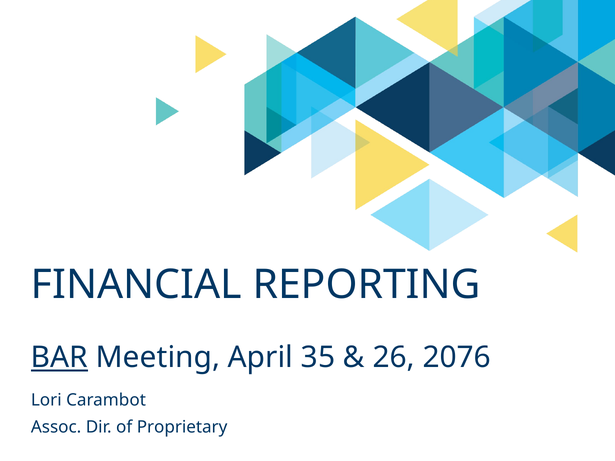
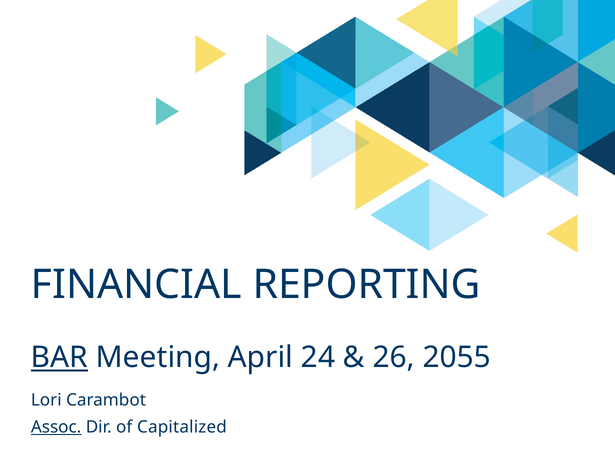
35: 35 -> 24
2076: 2076 -> 2055
Assoc underline: none -> present
Proprietary: Proprietary -> Capitalized
